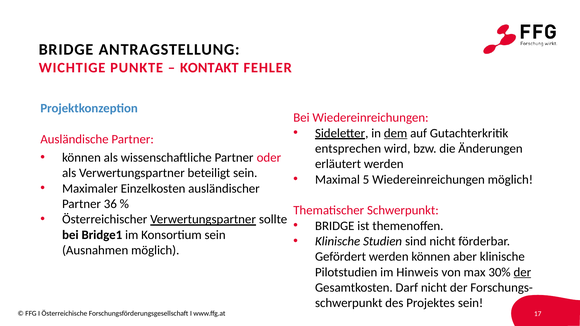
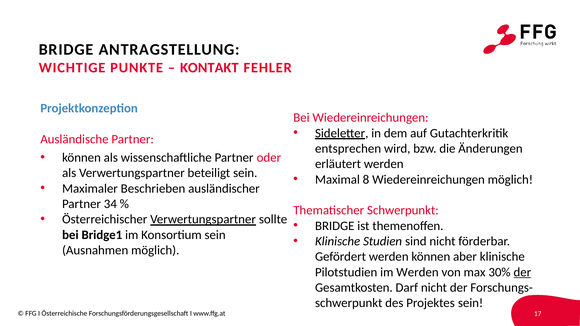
dem underline: present -> none
5: 5 -> 8
Einzelkosten: Einzelkosten -> Beschrieben
36: 36 -> 34
im Hinweis: Hinweis -> Werden
